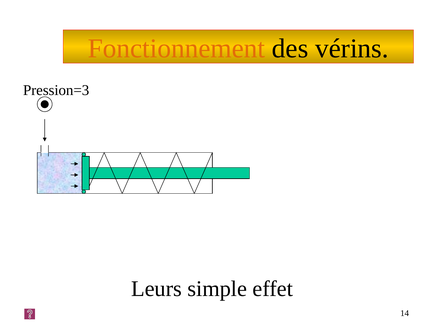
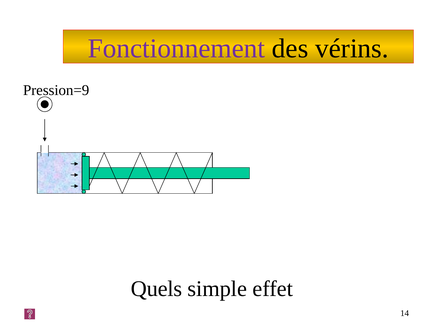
Fonctionnement colour: orange -> purple
Pression=3: Pression=3 -> Pression=9
Leurs: Leurs -> Quels
